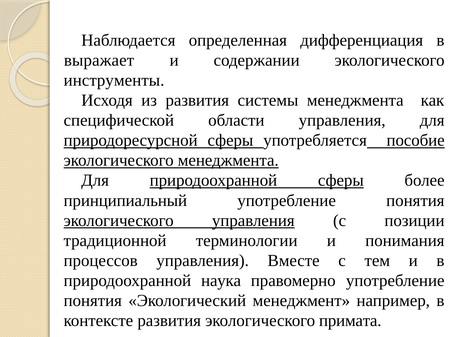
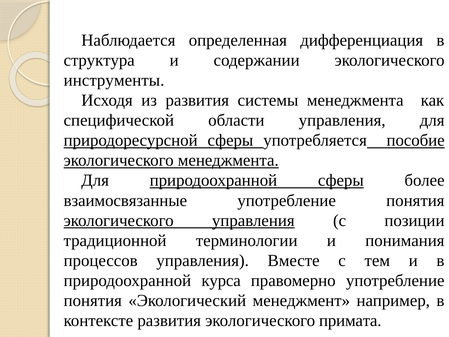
выражает: выражает -> структура
принципиальный: принципиальный -> взаимосвязанные
наука: наука -> курса
